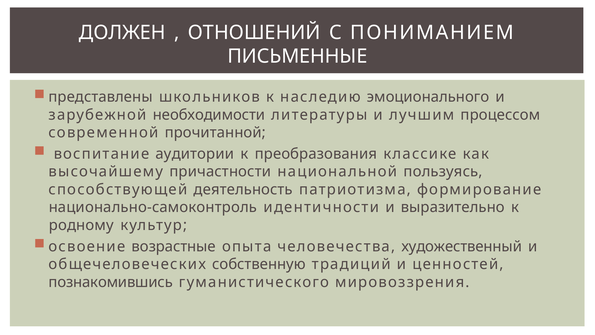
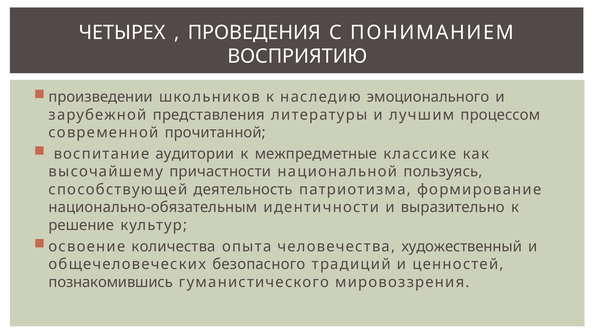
ДОЛЖЕН: ДОЛЖЕН -> ЧЕТЫРЕХ
ОТНОШЕНИЙ: ОТНОШЕНИЙ -> ПРОВЕДЕНИЯ
ПИСЬМЕННЫЕ: ПИСЬМЕННЫЕ -> ВОСПРИЯТИЮ
представлены: представлены -> произведении
необходимости: необходимости -> представления
преобразования: преобразования -> межпредметные
национально-самоконтроль: национально-самоконтроль -> национально-обязательным
родному: родному -> решение
возрастные: возрастные -> количества
собственную: собственную -> безопасного
